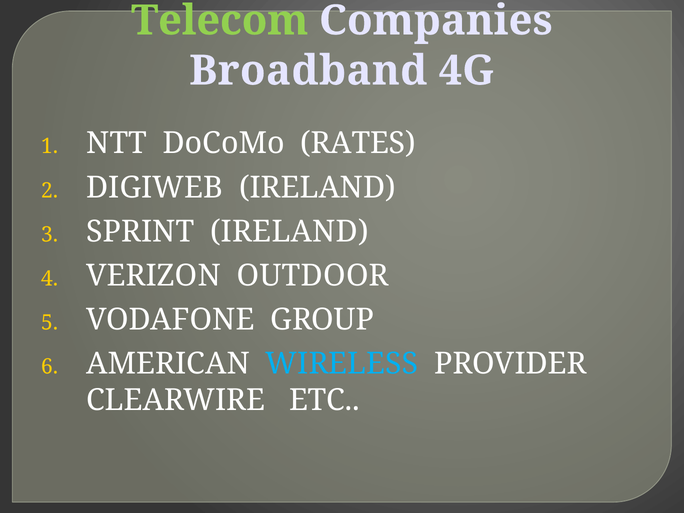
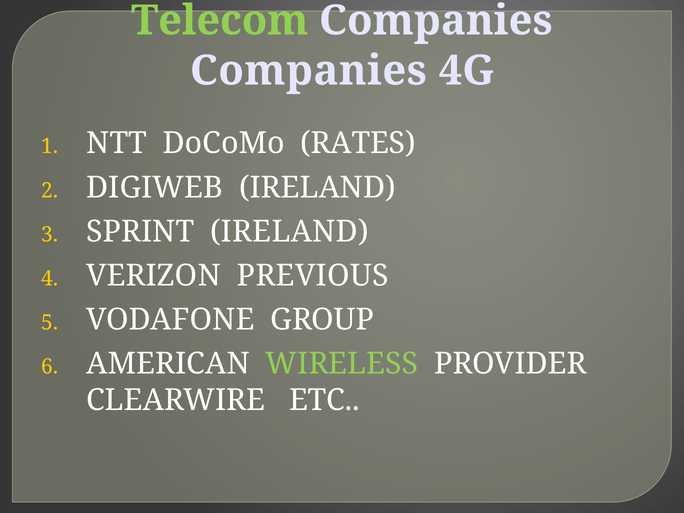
Broadband at (308, 71): Broadband -> Companies
OUTDOOR: OUTDOOR -> PREVIOUS
WIRELESS colour: light blue -> light green
